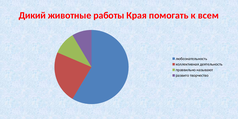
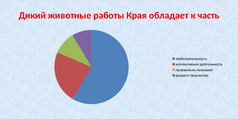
помогать: помогать -> обладает
всем: всем -> часть
